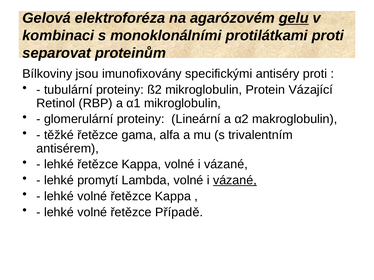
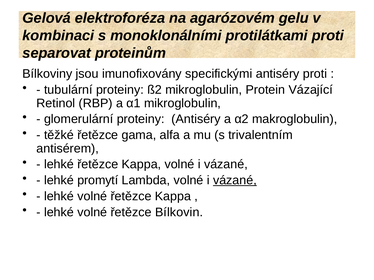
gelu underline: present -> none
proteiny Lineární: Lineární -> Antiséry
Případě: Případě -> Bílkovin
